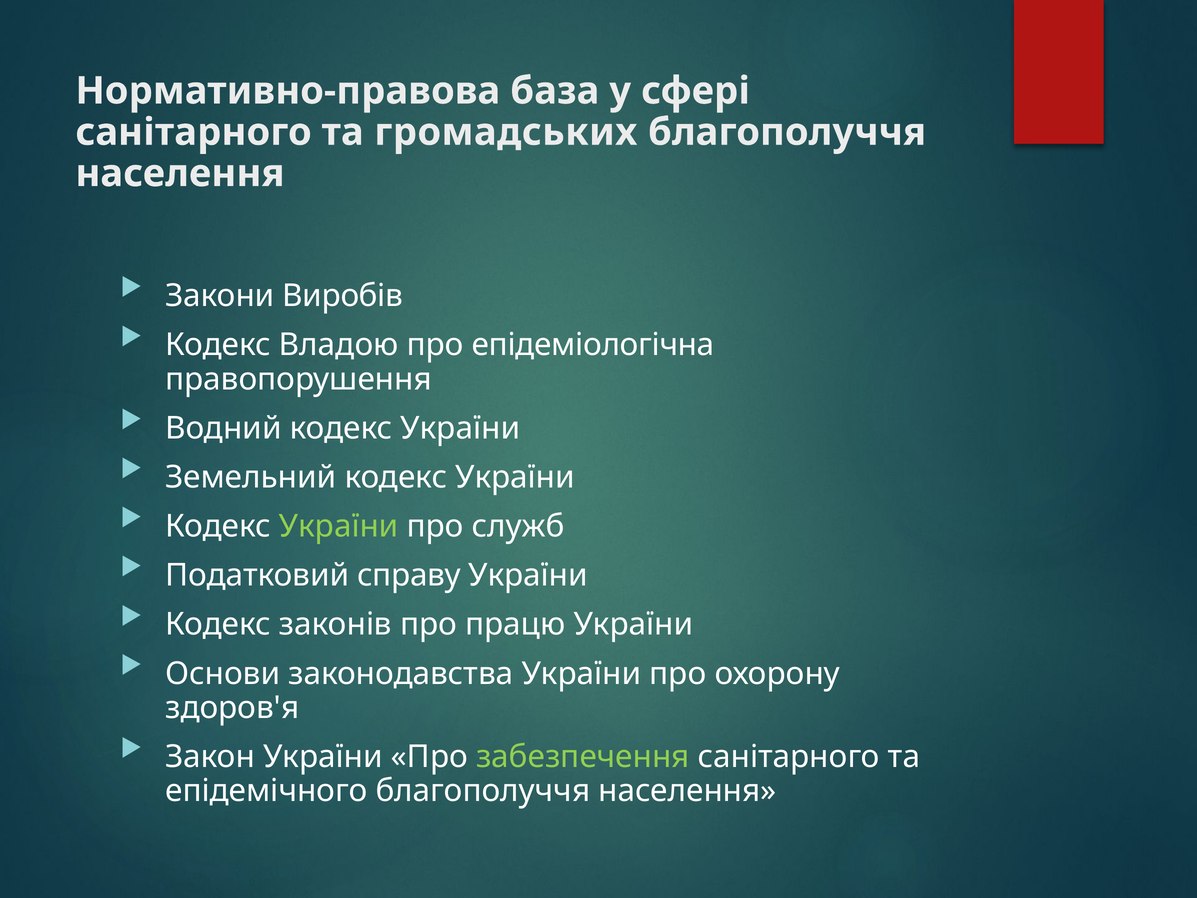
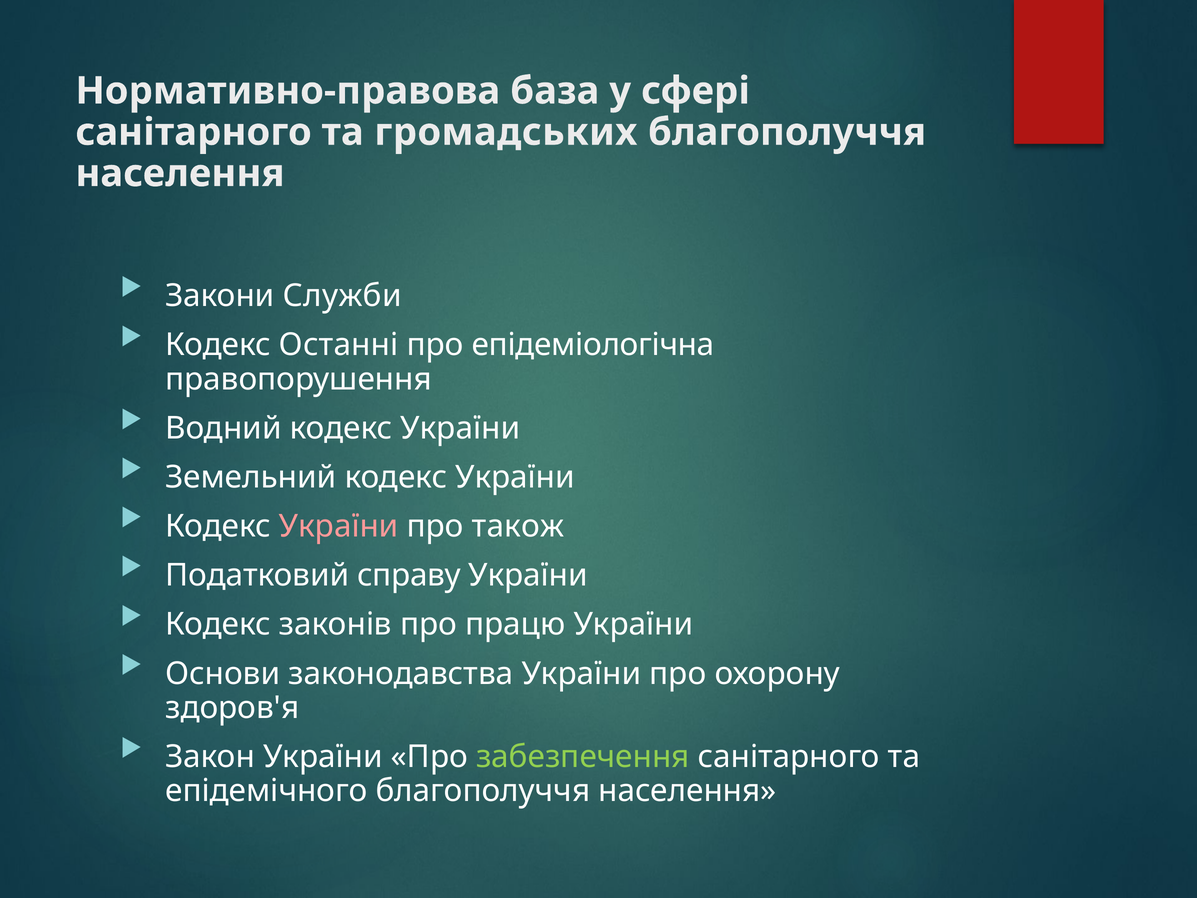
Виробів: Виробів -> Служби
Владою: Владою -> Останні
України at (339, 526) colour: light green -> pink
служб: служб -> також
